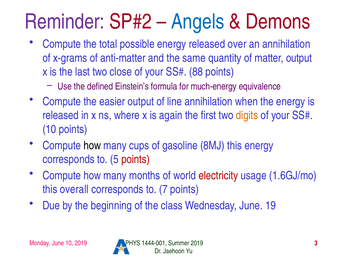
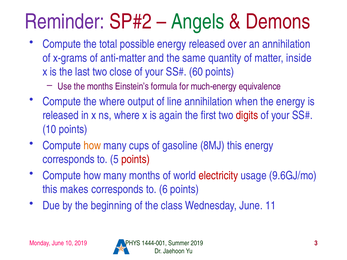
Angels colour: blue -> green
matter output: output -> inside
88: 88 -> 60
the defined: defined -> months
the easier: easier -> where
digits colour: orange -> red
how at (92, 146) colour: black -> orange
1.6GJ/mo: 1.6GJ/mo -> 9.6GJ/mo
overall: overall -> makes
7: 7 -> 6
19: 19 -> 11
